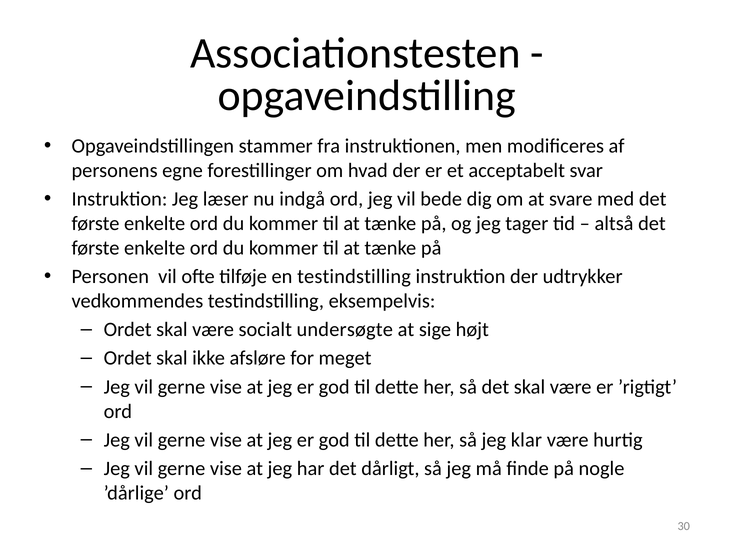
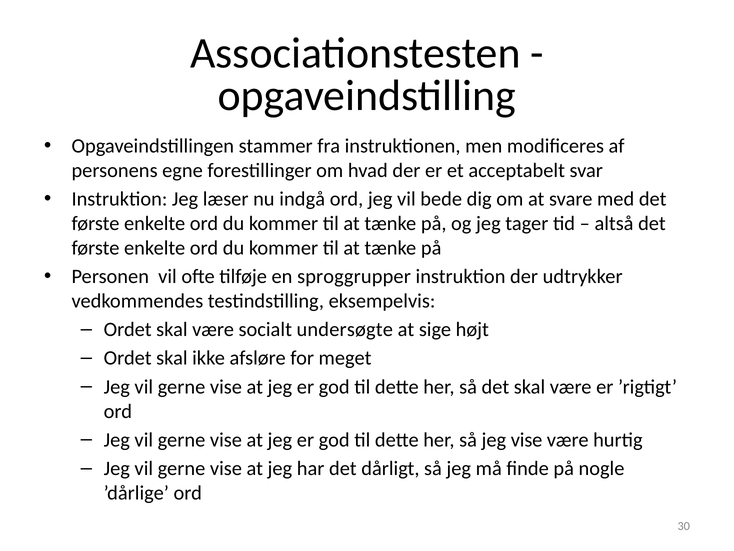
en testindstilling: testindstilling -> sproggrupper
jeg klar: klar -> vise
